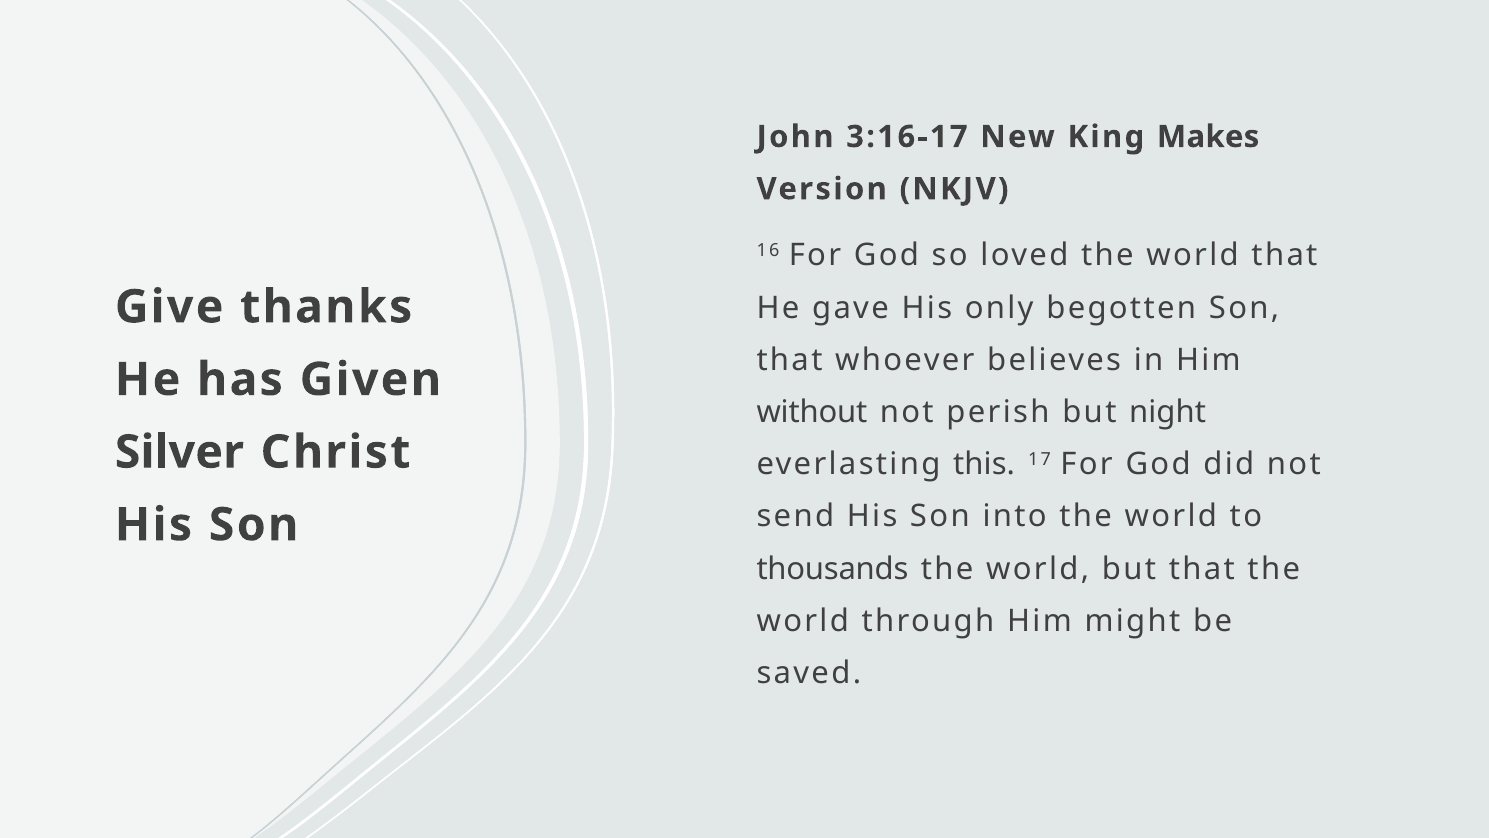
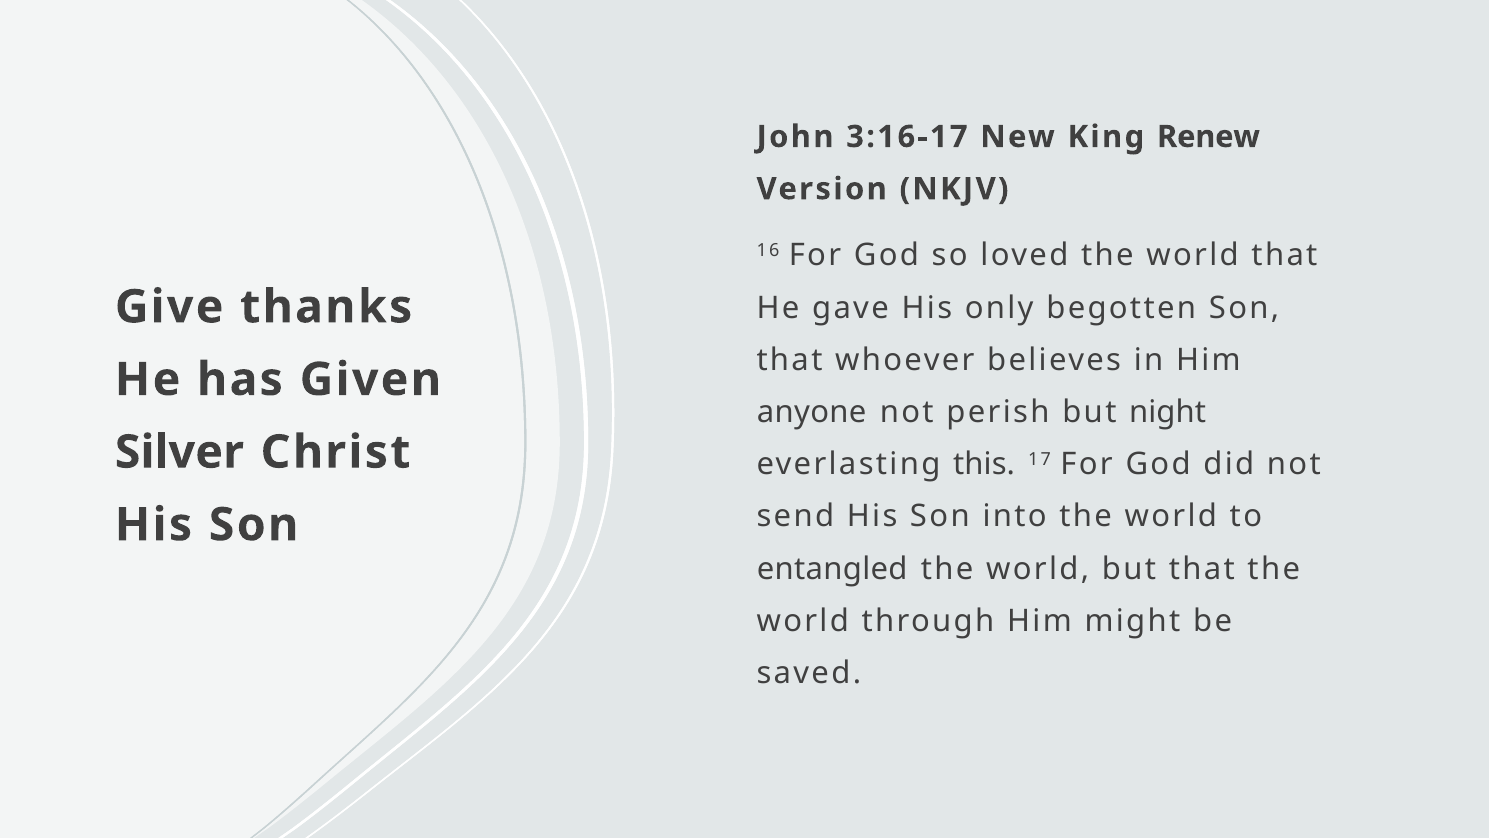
Makes: Makes -> Renew
without: without -> anyone
thousands: thousands -> entangled
